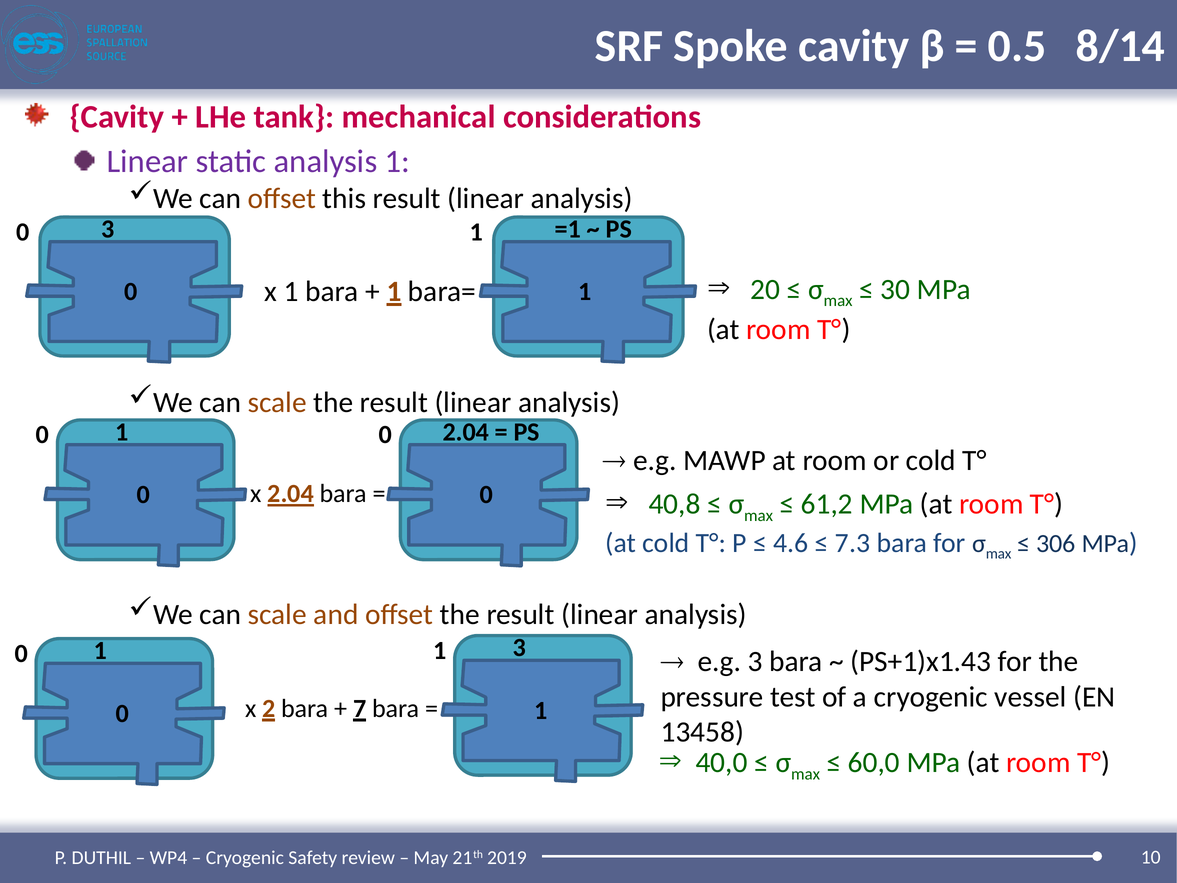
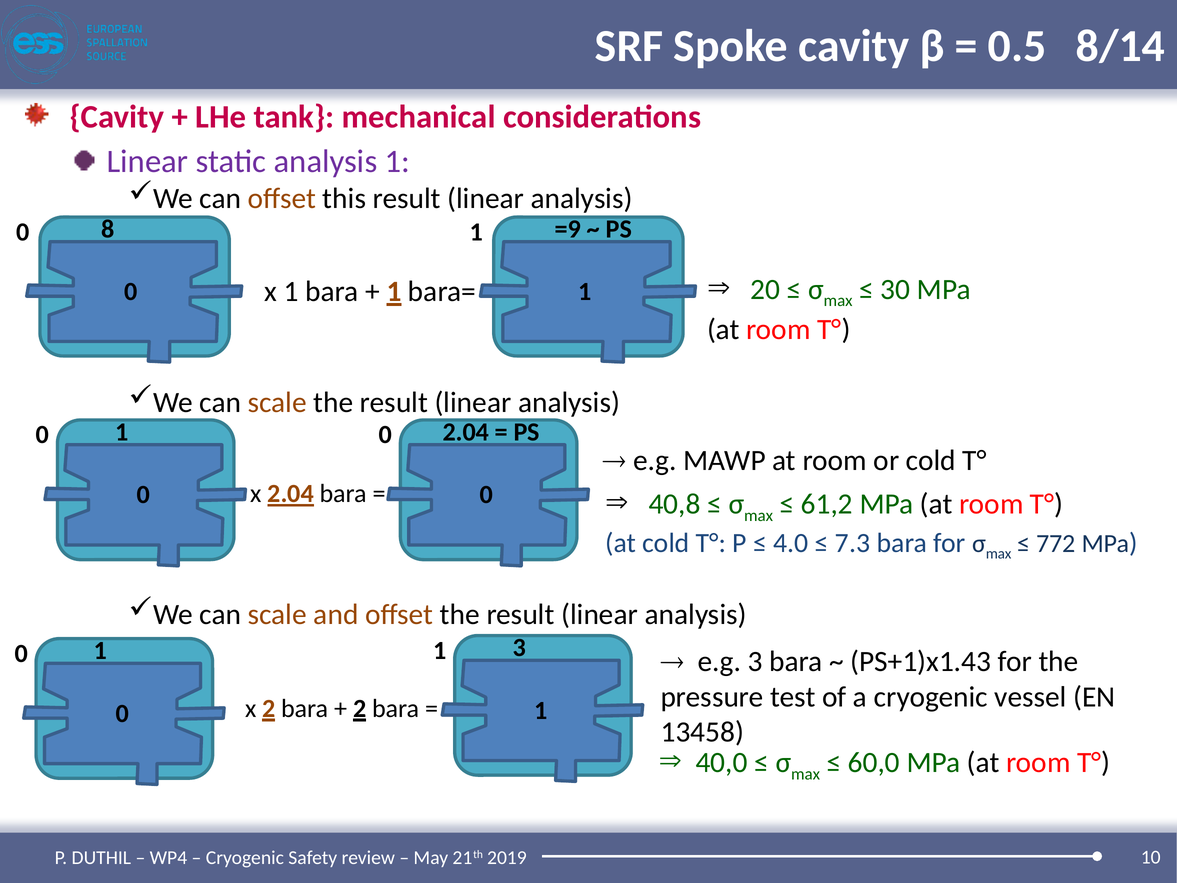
0 3: 3 -> 8
=1: =1 -> =9
4.6: 4.6 -> 4.0
306: 306 -> 772
7 at (360, 708): 7 -> 2
